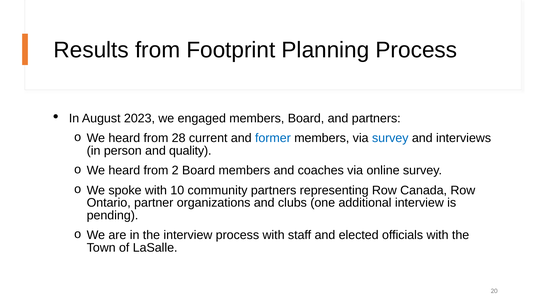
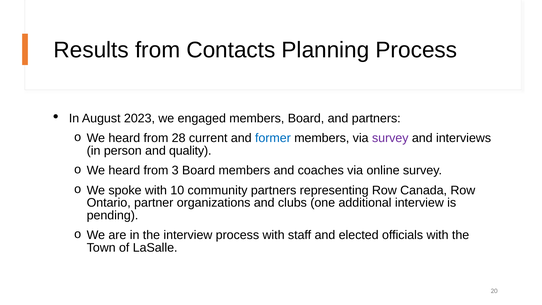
Footprint: Footprint -> Contacts
survey at (390, 138) colour: blue -> purple
2: 2 -> 3
